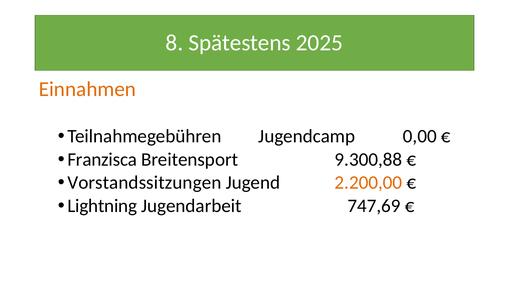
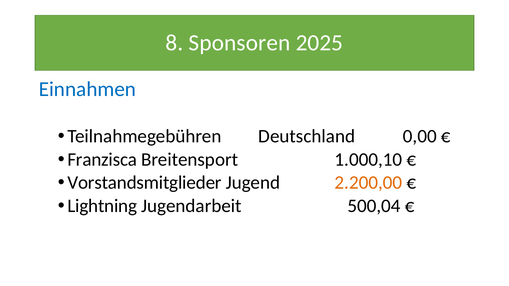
Spätestens: Spätestens -> Sponsoren
Einnahmen colour: orange -> blue
Jugendcamp: Jugendcamp -> Deutschland
9.300,88: 9.300,88 -> 1.000,10
Vorstandssitzungen: Vorstandssitzungen -> Vorstandsmitglieder
747,69: 747,69 -> 500,04
